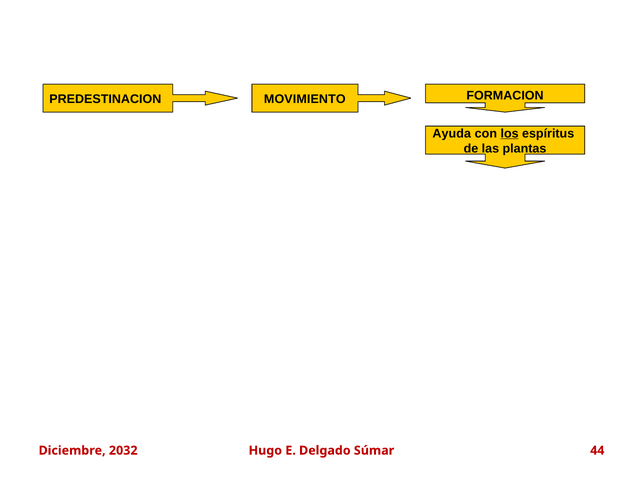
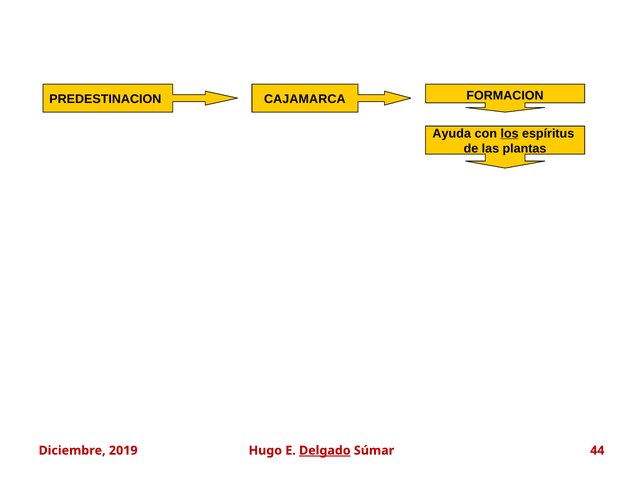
MOVIMIENTO: MOVIMIENTO -> CAJAMARCA
2032: 2032 -> 2019
Delgado underline: none -> present
